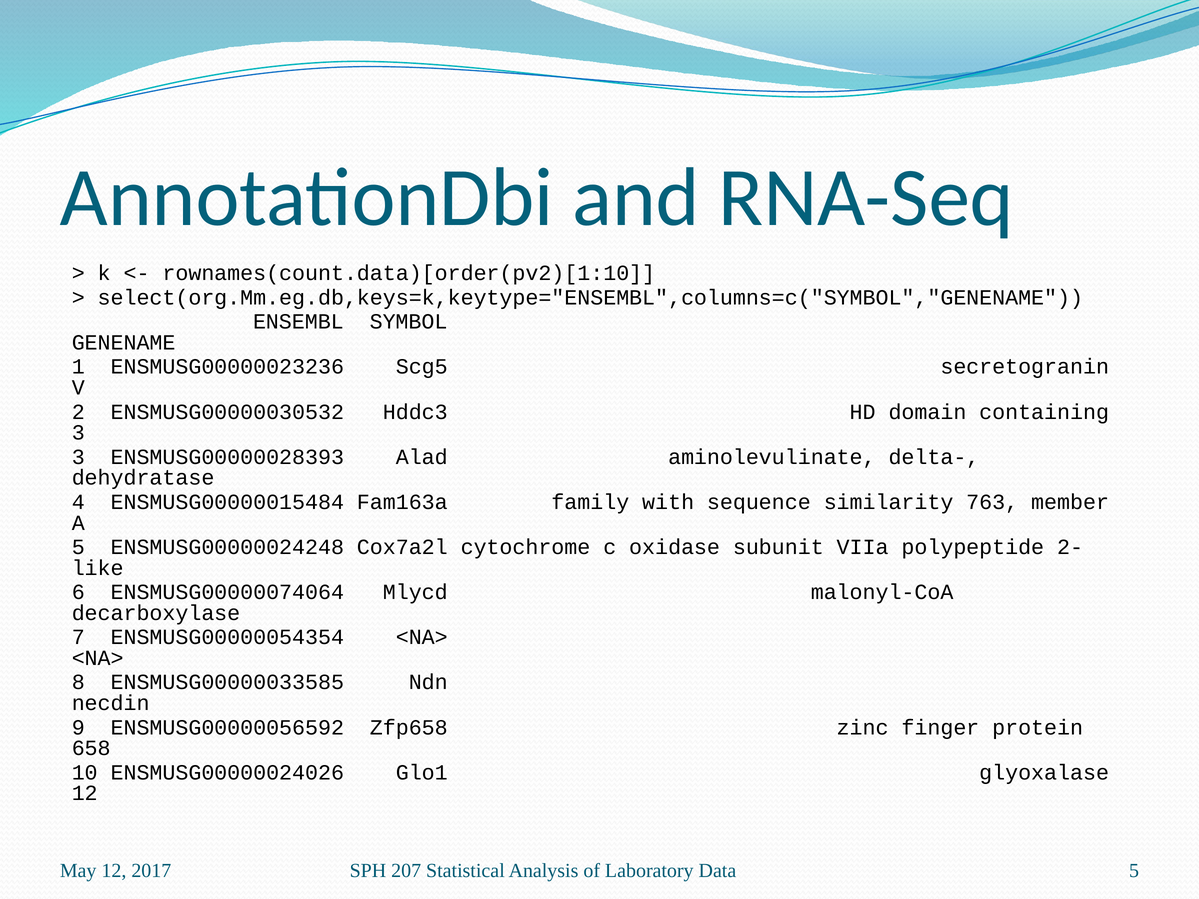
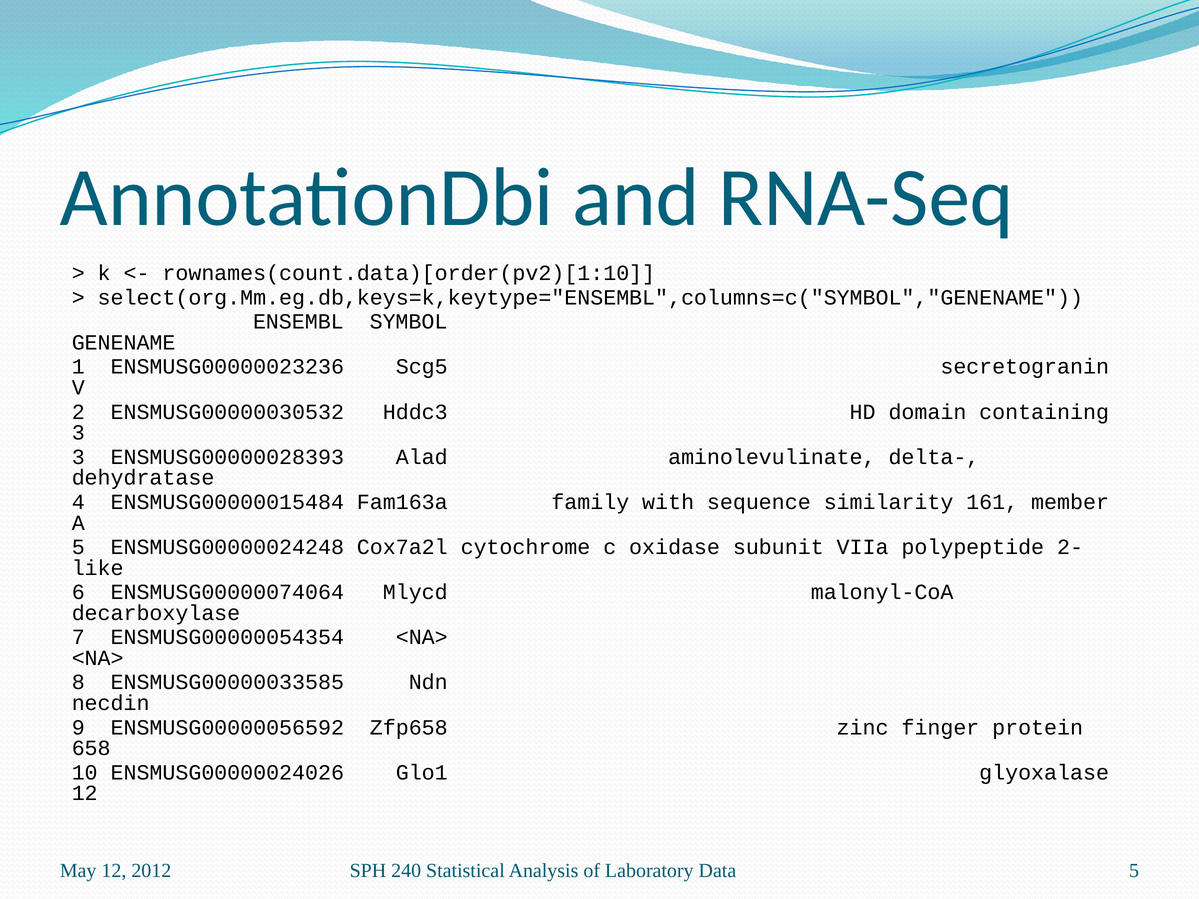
763: 763 -> 161
2017: 2017 -> 2012
207: 207 -> 240
